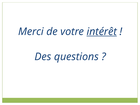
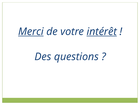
Merci underline: none -> present
